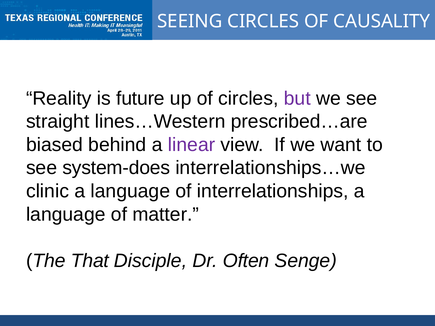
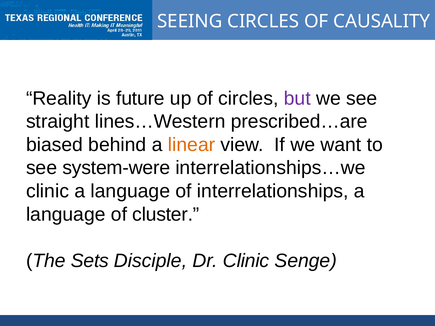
linear colour: purple -> orange
system-does: system-does -> system-were
matter: matter -> cluster
That: That -> Sets
Dr Often: Often -> Clinic
